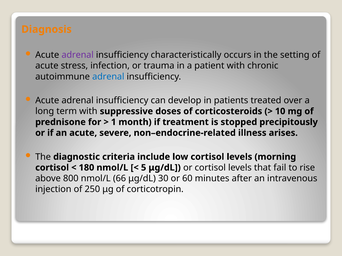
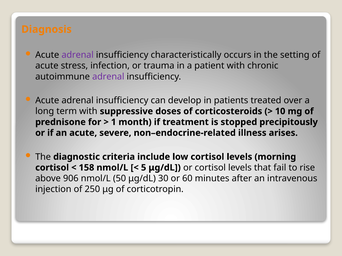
adrenal at (108, 77) colour: blue -> purple
180: 180 -> 158
800: 800 -> 906
66: 66 -> 50
